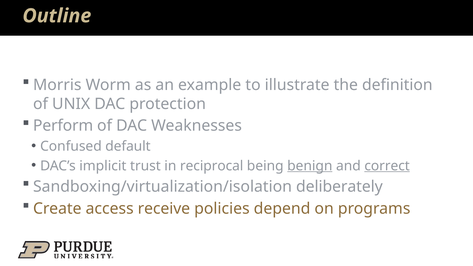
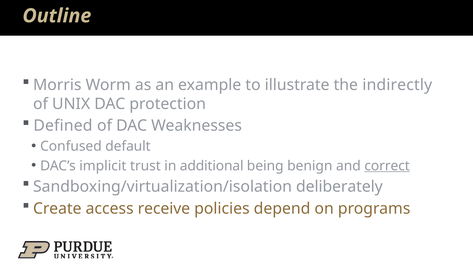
definition: definition -> indirectly
Perform: Perform -> Defined
reciprocal: reciprocal -> additional
benign underline: present -> none
